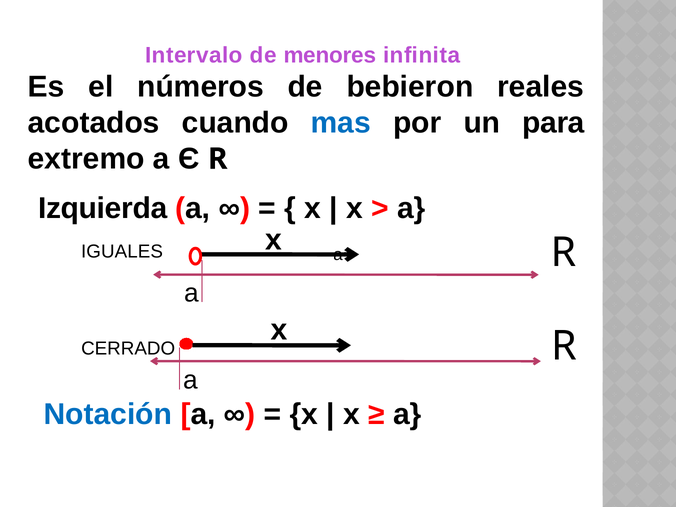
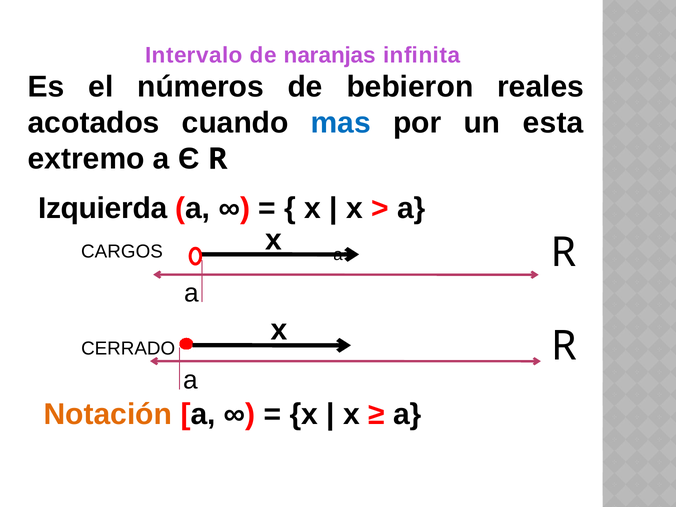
menores: menores -> naranjas
para: para -> esta
IGUALES: IGUALES -> CARGOS
Notación colour: blue -> orange
